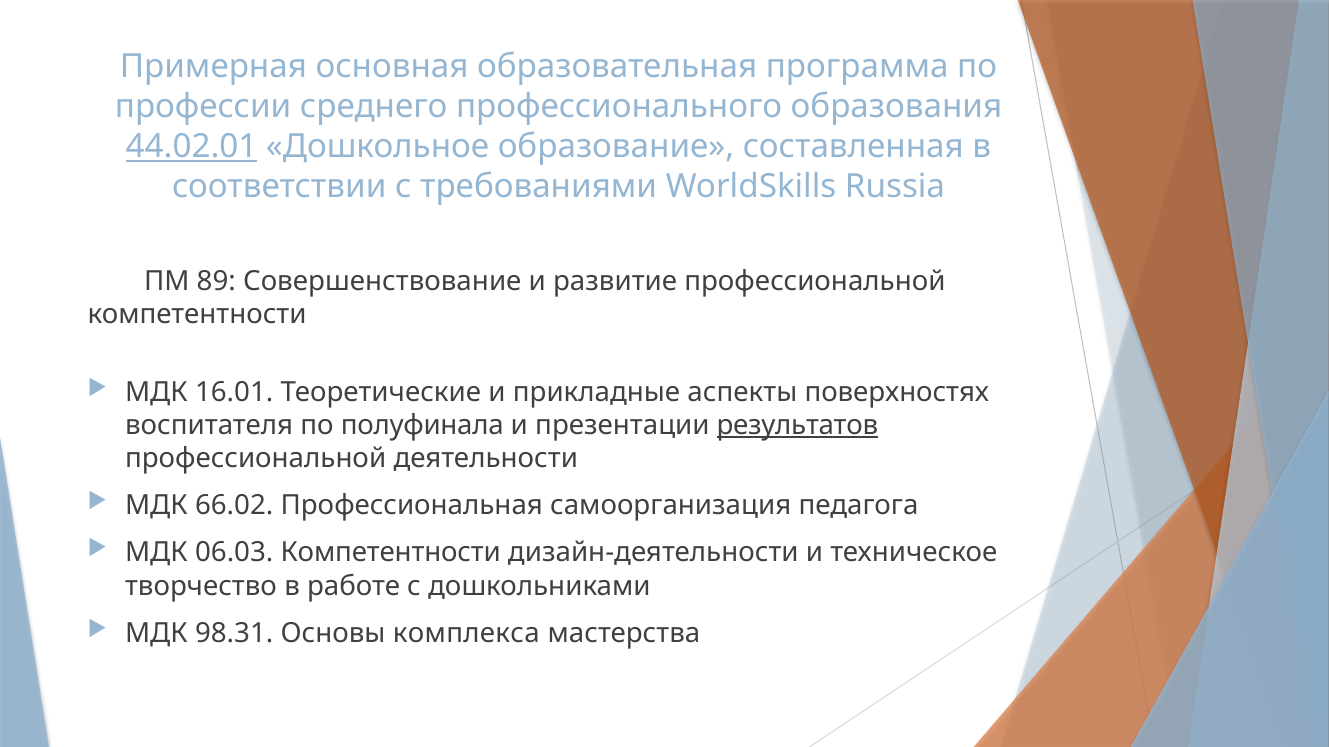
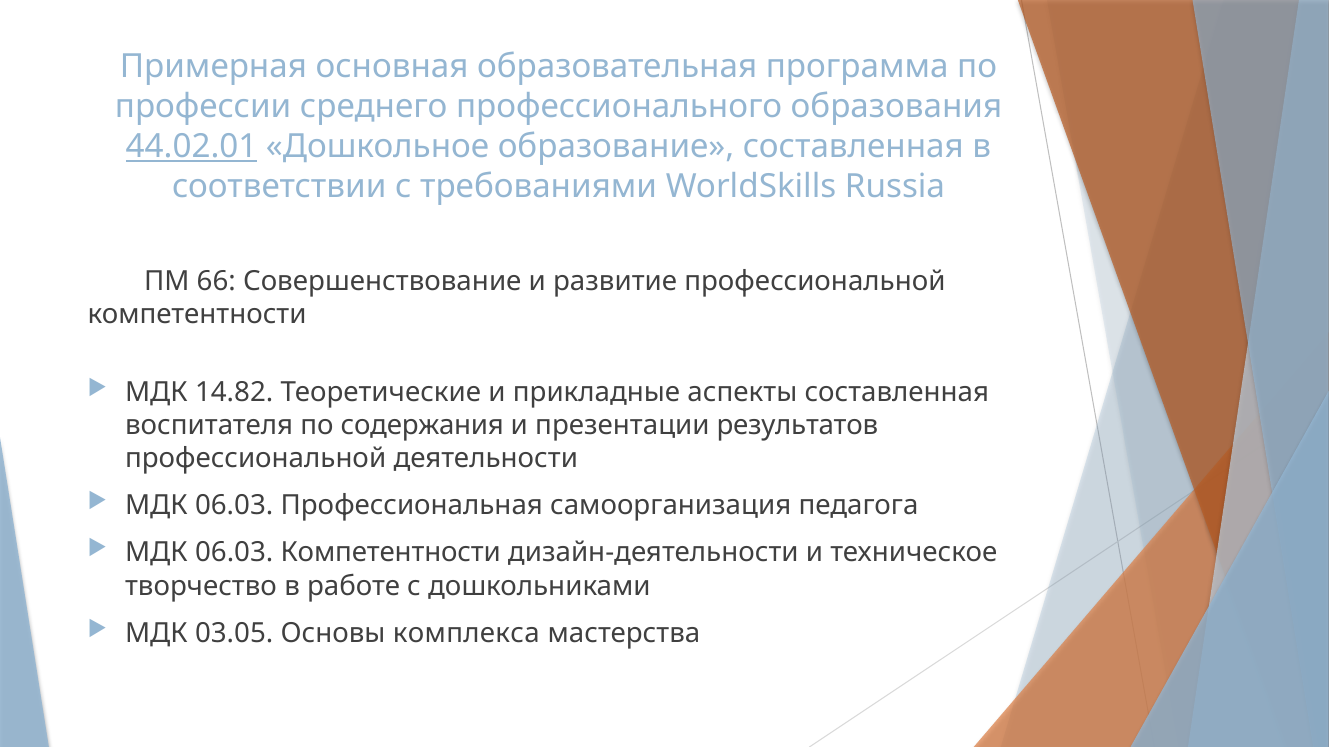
89: 89 -> 66
16.01: 16.01 -> 14.82
аспекты поверхностях: поверхностях -> составленная
полуфинала: полуфинала -> содержания
результатов underline: present -> none
66.02 at (234, 506): 66.02 -> 06.03
98.31: 98.31 -> 03.05
